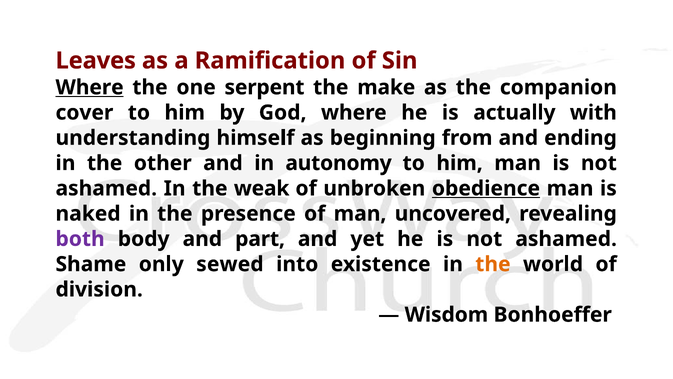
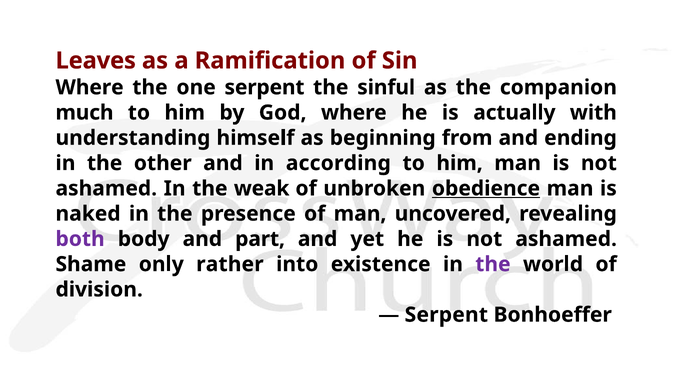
Where at (90, 87) underline: present -> none
make: make -> sinful
cover: cover -> much
autonomy: autonomy -> according
sewed: sewed -> rather
the at (493, 264) colour: orange -> purple
Wisdom at (446, 314): Wisdom -> Serpent
